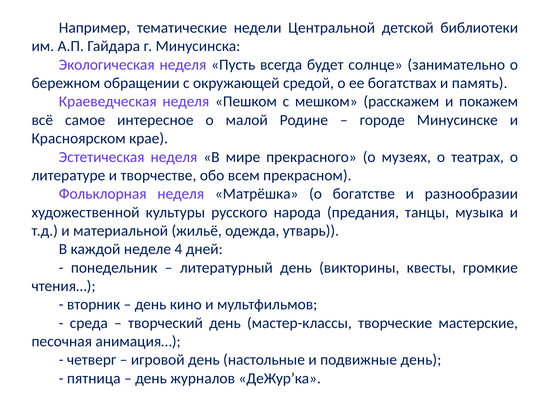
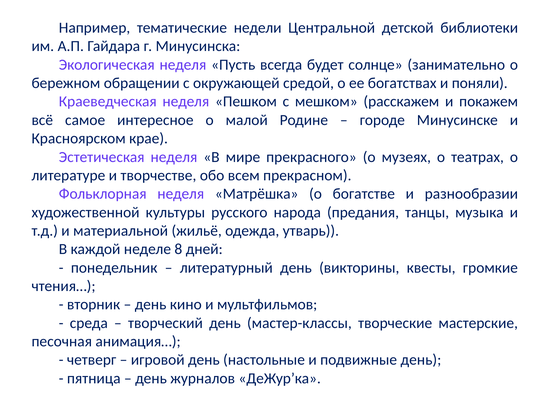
память: память -> поняли
4: 4 -> 8
